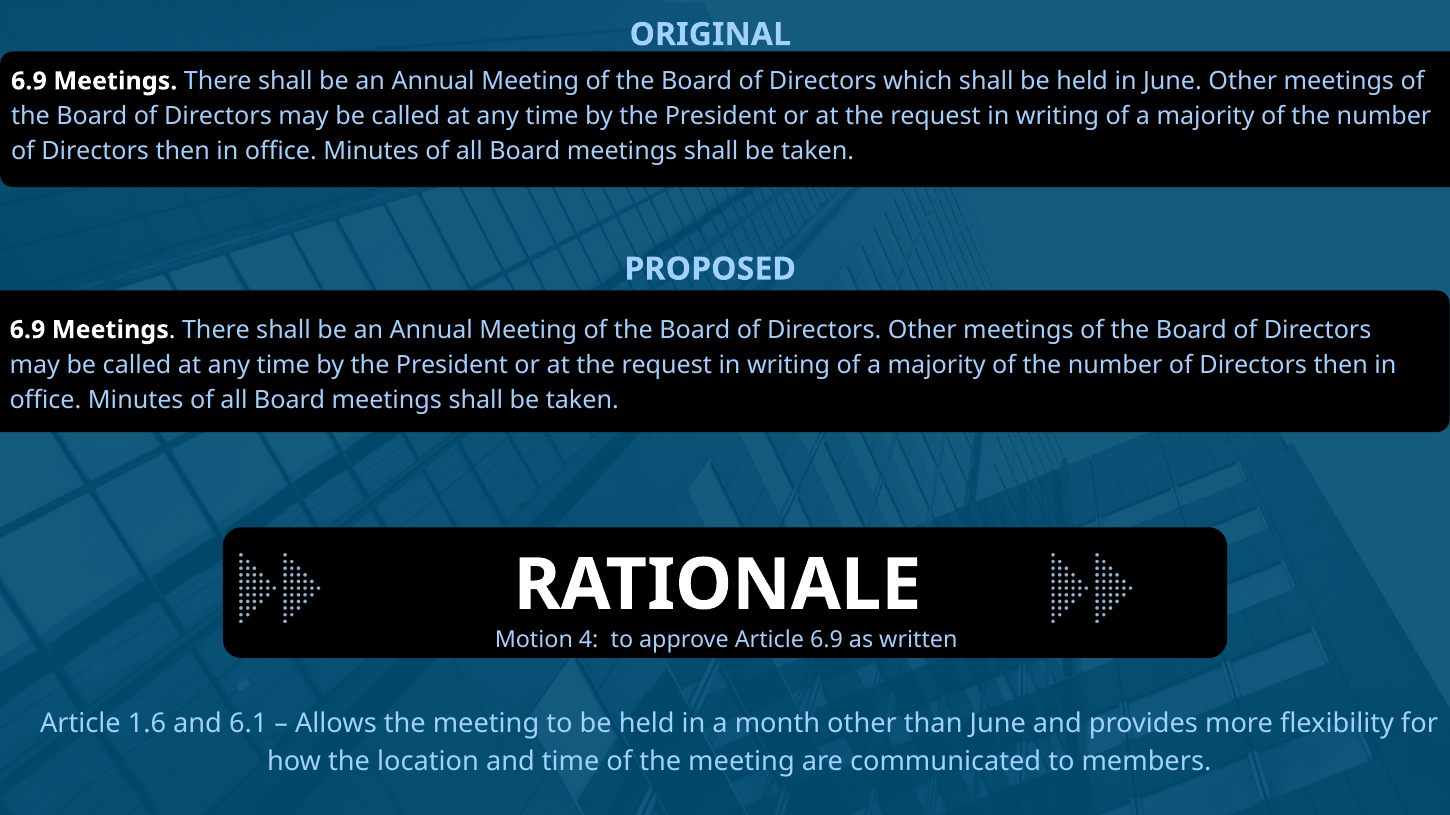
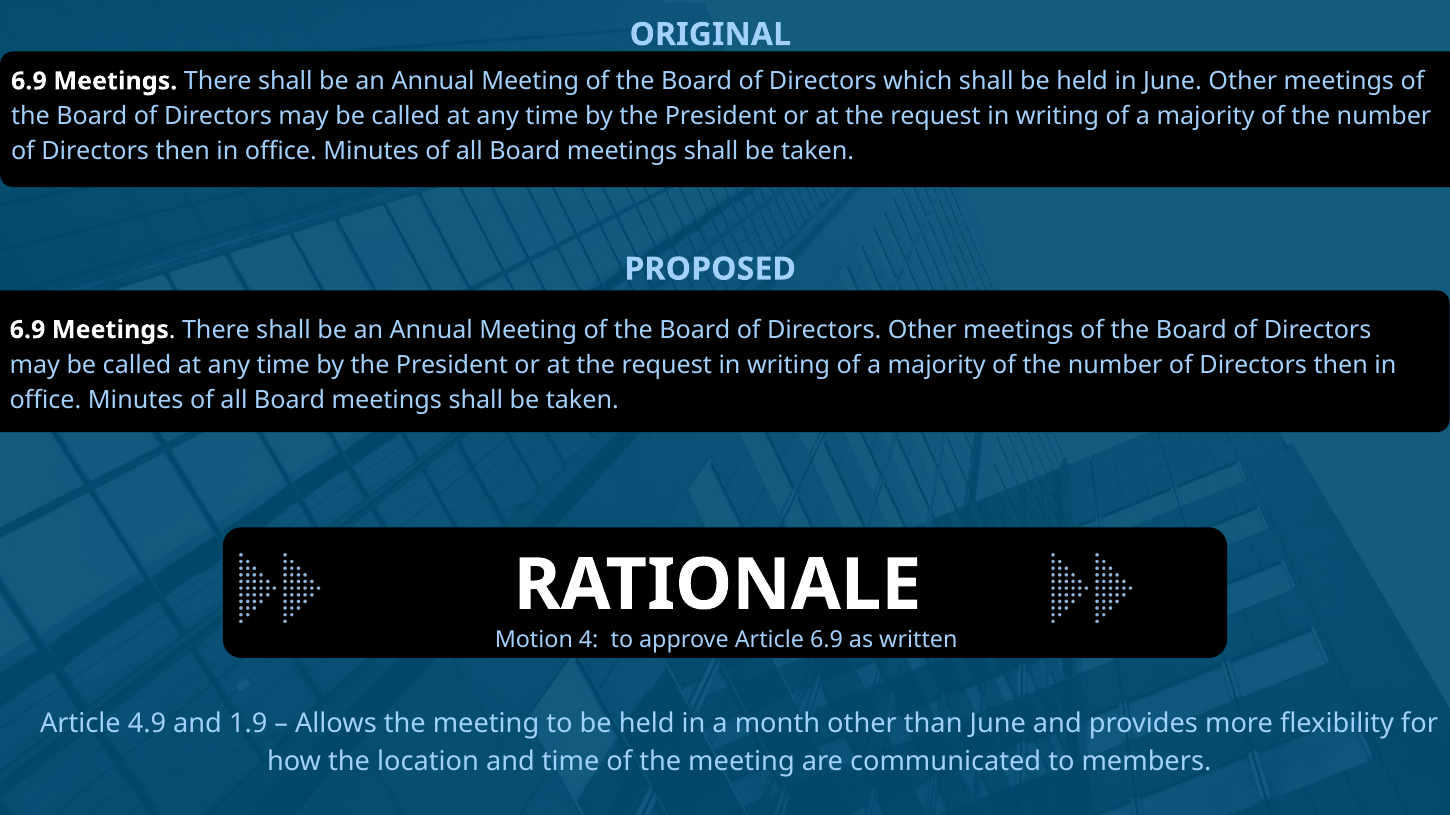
1.6: 1.6 -> 4.9
6.1: 6.1 -> 1.9
